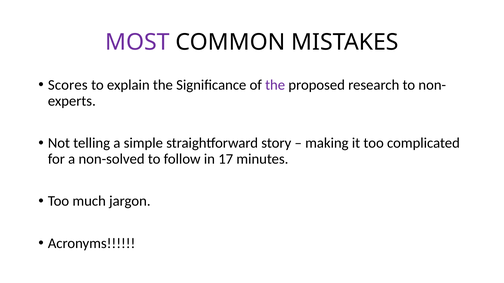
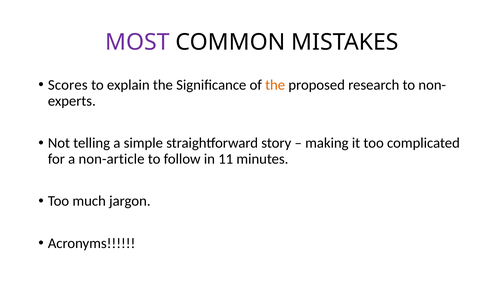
the at (275, 85) colour: purple -> orange
non-solved: non-solved -> non-article
17: 17 -> 11
